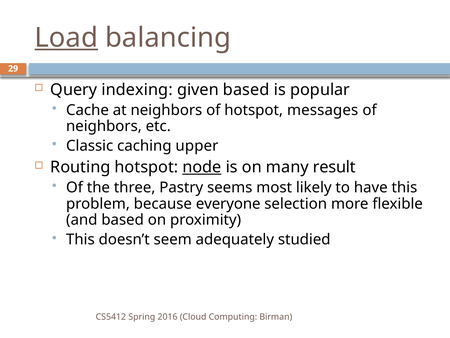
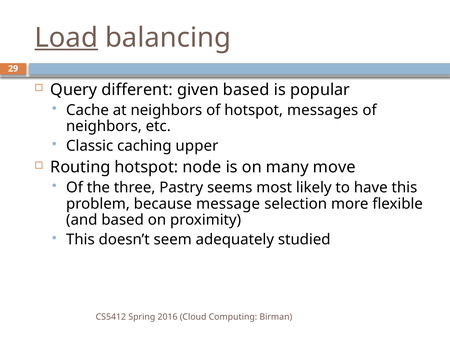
indexing: indexing -> different
node underline: present -> none
result: result -> move
everyone: everyone -> message
